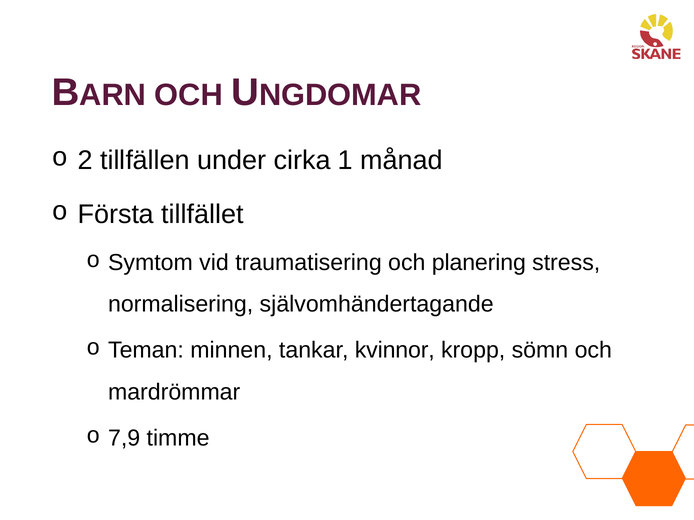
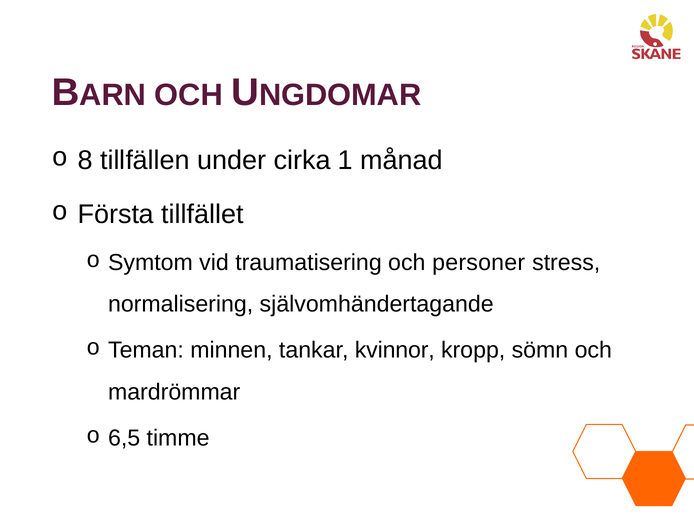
2: 2 -> 8
planering: planering -> personer
7,9: 7,9 -> 6,5
